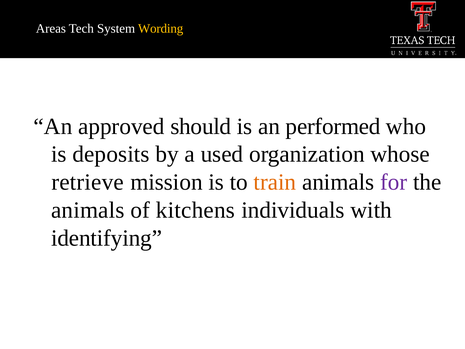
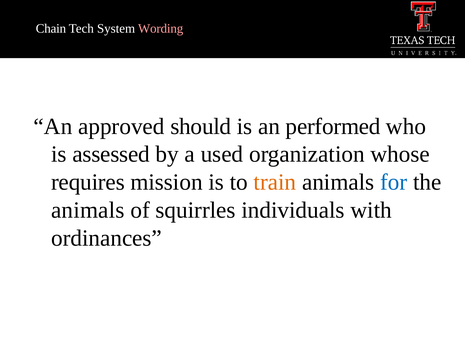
Areas: Areas -> Chain
Wording colour: yellow -> pink
deposits: deposits -> assessed
retrieve: retrieve -> requires
for colour: purple -> blue
kitchens: kitchens -> squirrles
identifying: identifying -> ordinances
